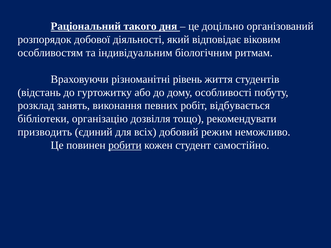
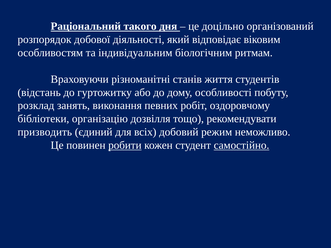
рівень: рівень -> станів
відбувається: відбувається -> оздоровчому
самостійно underline: none -> present
